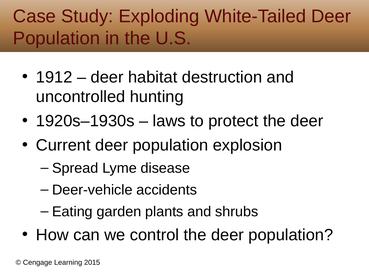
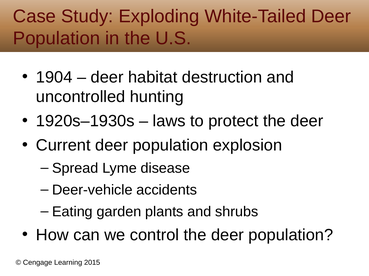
1912: 1912 -> 1904
